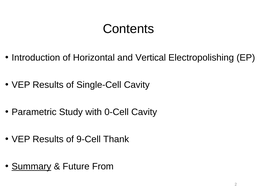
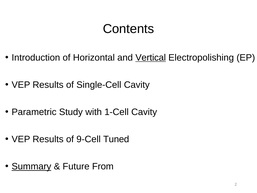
Vertical underline: none -> present
0-Cell: 0-Cell -> 1-Cell
Thank: Thank -> Tuned
